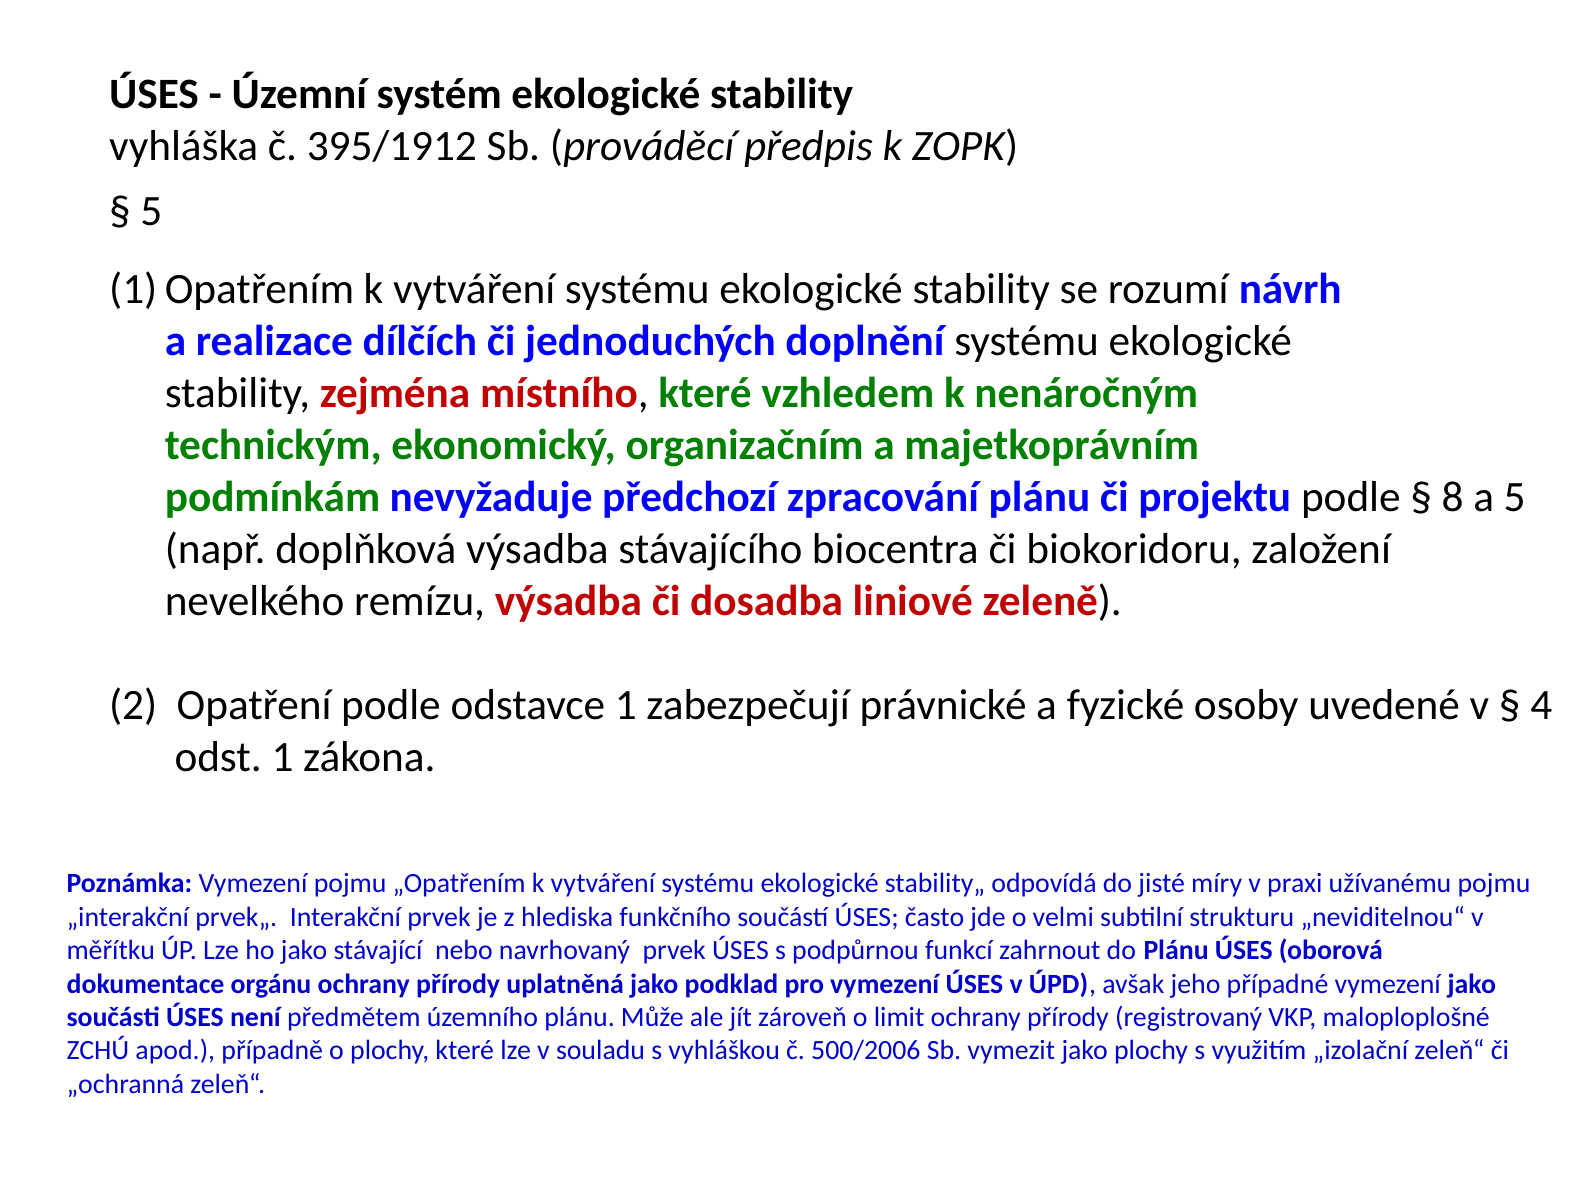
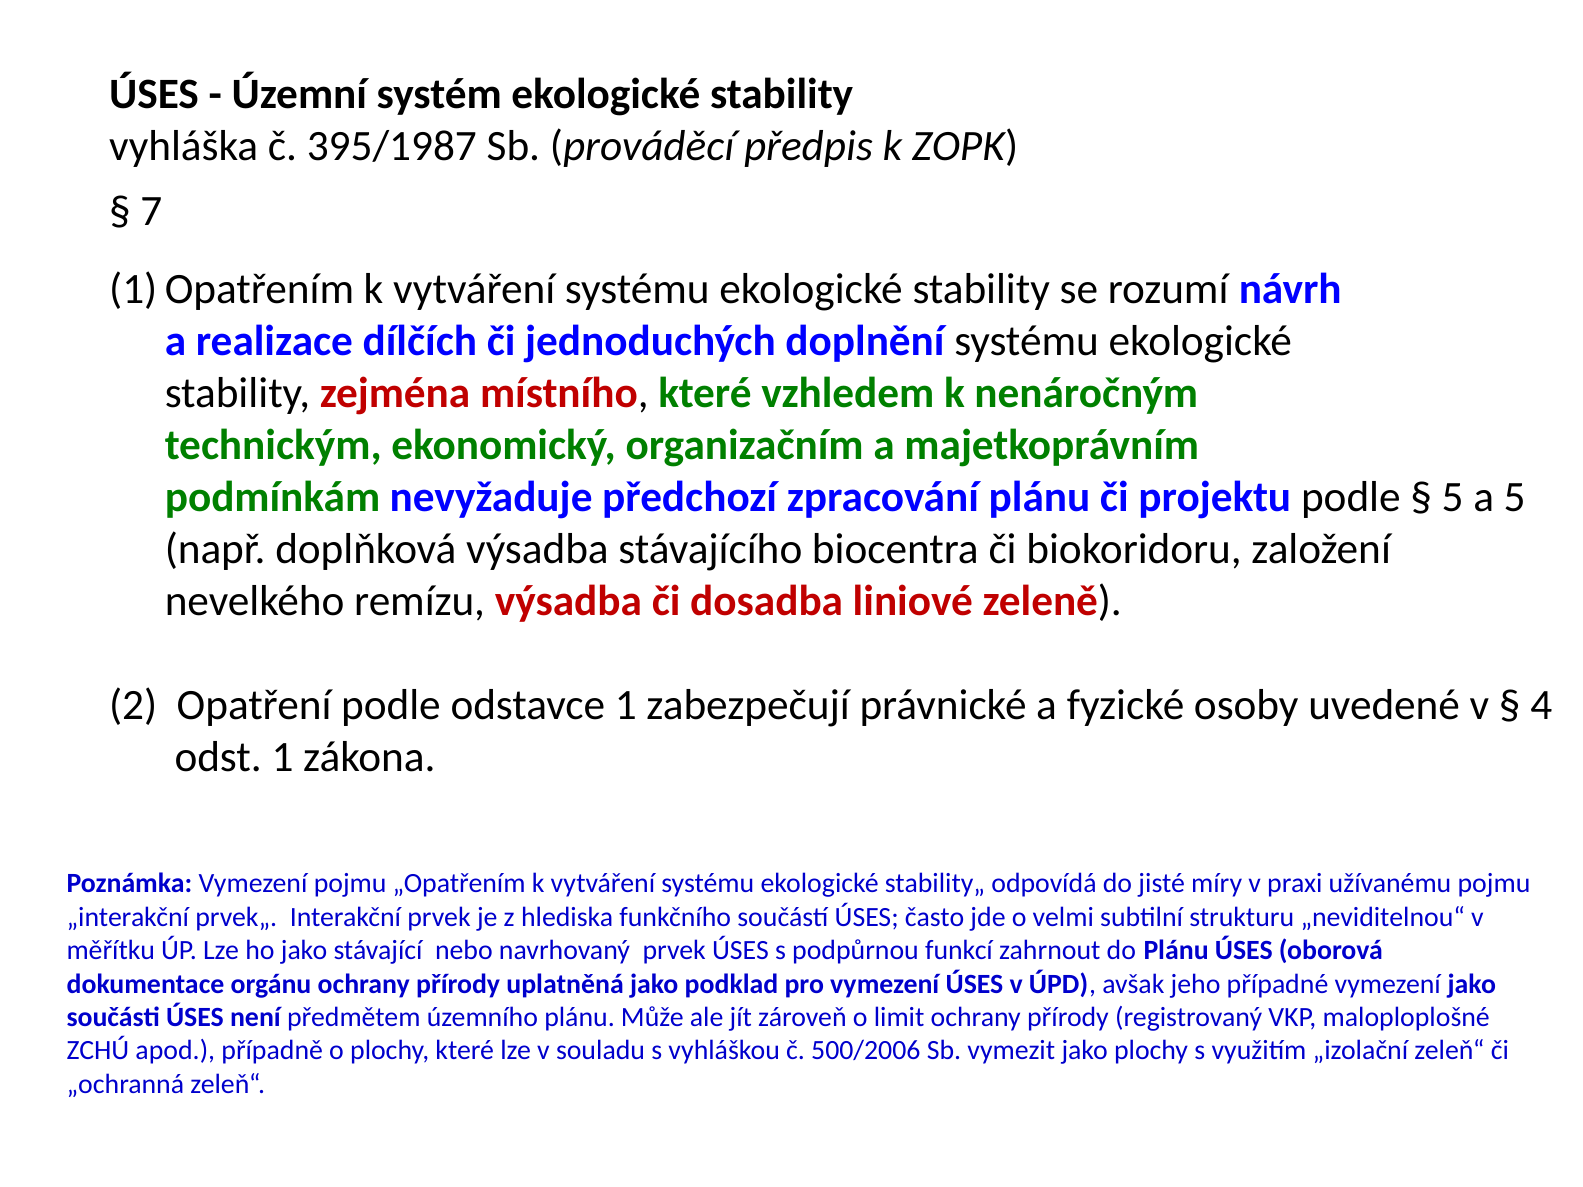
395/1912: 395/1912 -> 395/1987
5 at (151, 212): 5 -> 7
8 at (1453, 497): 8 -> 5
